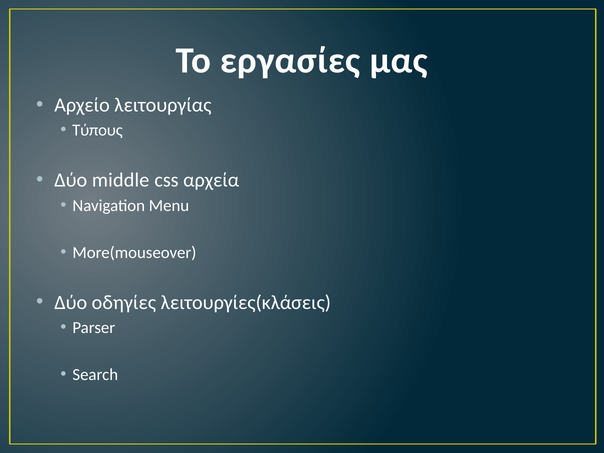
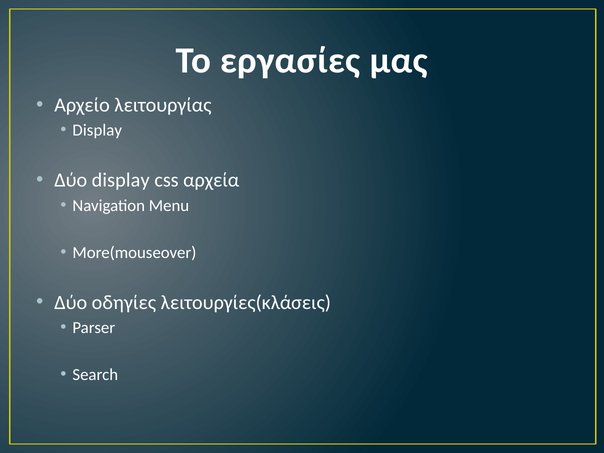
Τύπους at (97, 130): Τύπους -> Display
Δύο middle: middle -> display
